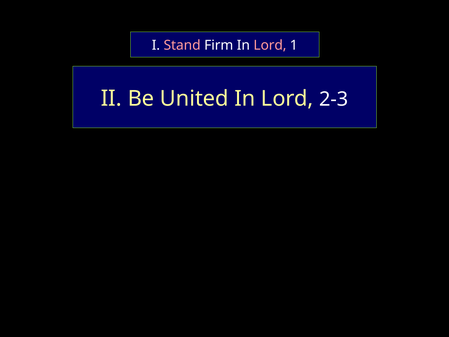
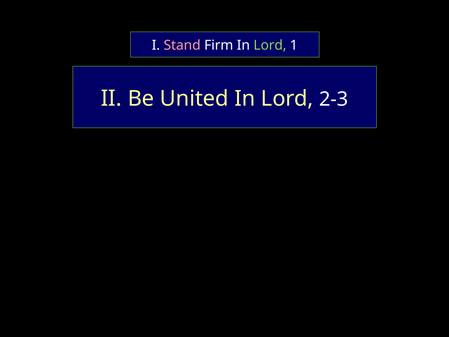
Lord at (270, 45) colour: pink -> light green
